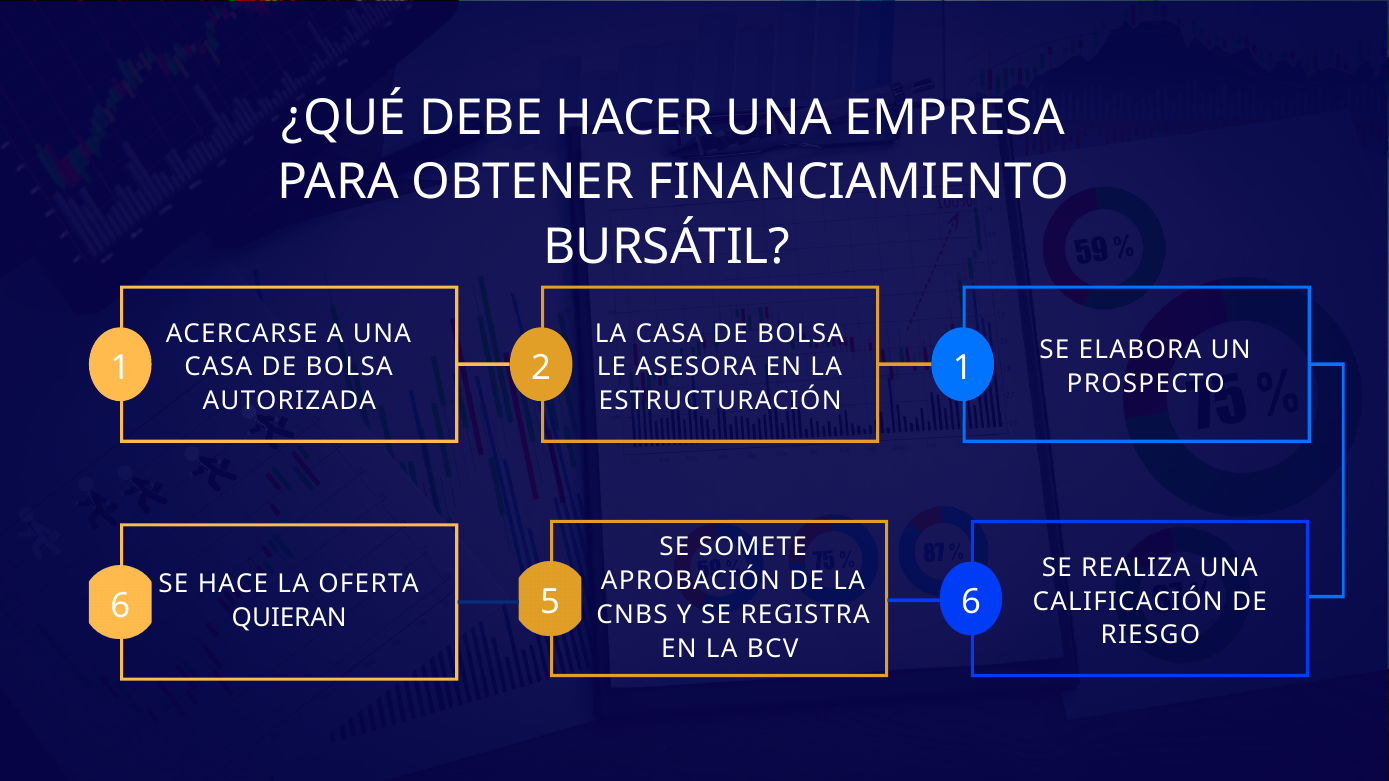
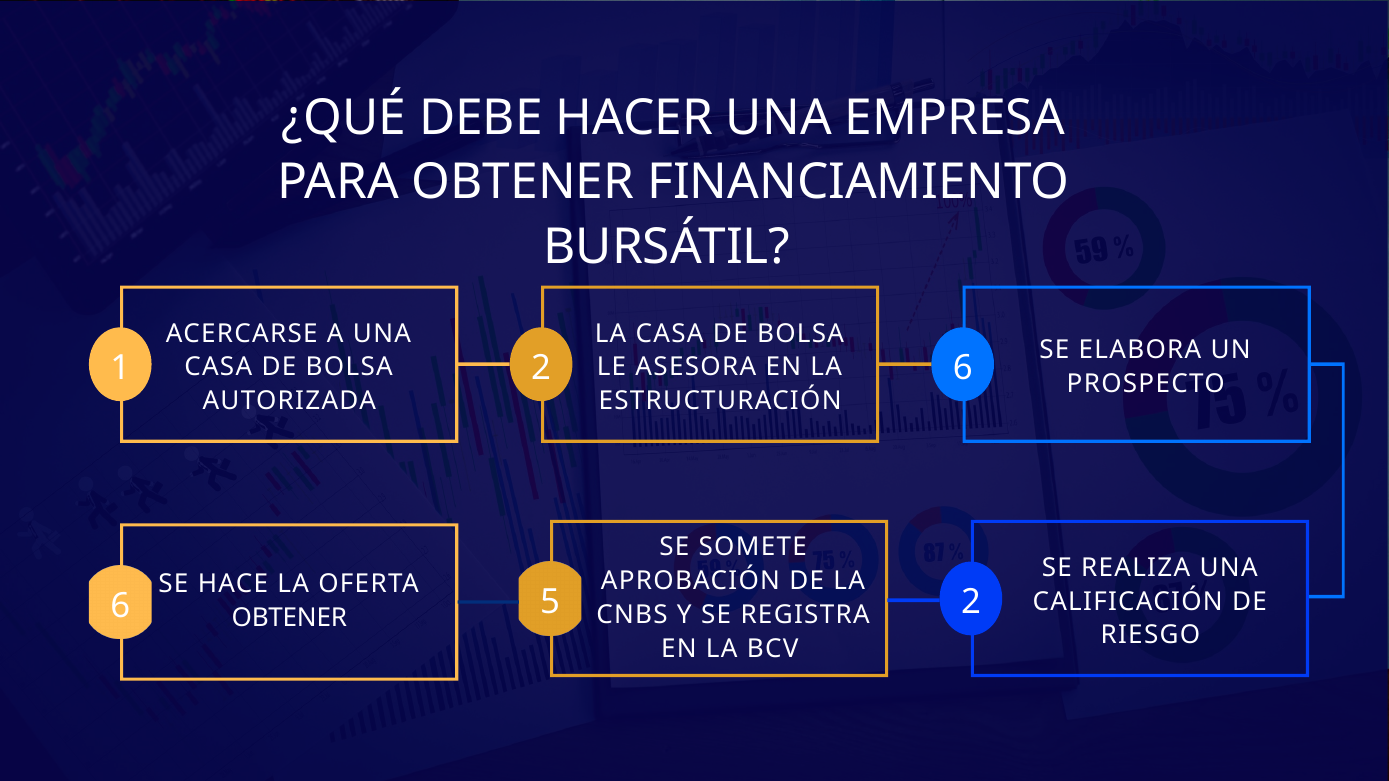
2 1: 1 -> 6
5 6: 6 -> 2
QUIERAN at (289, 618): QUIERAN -> OBTENER
